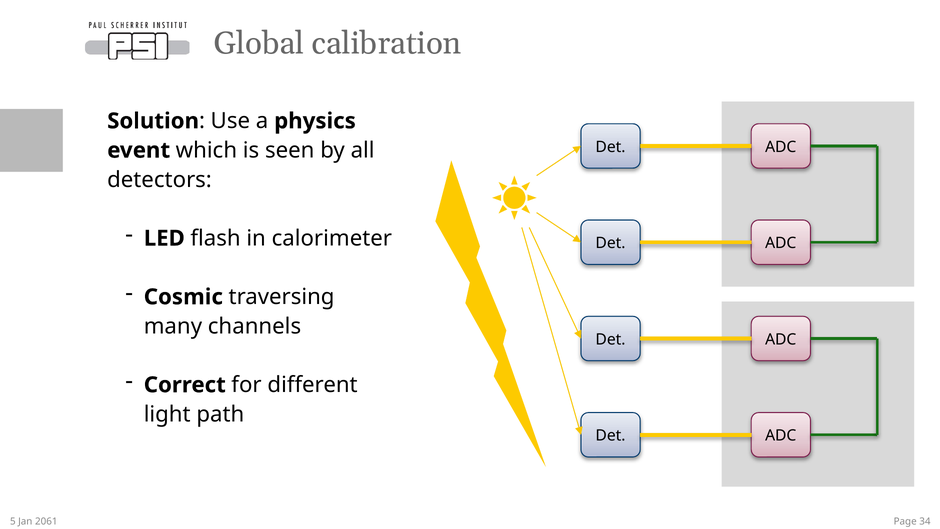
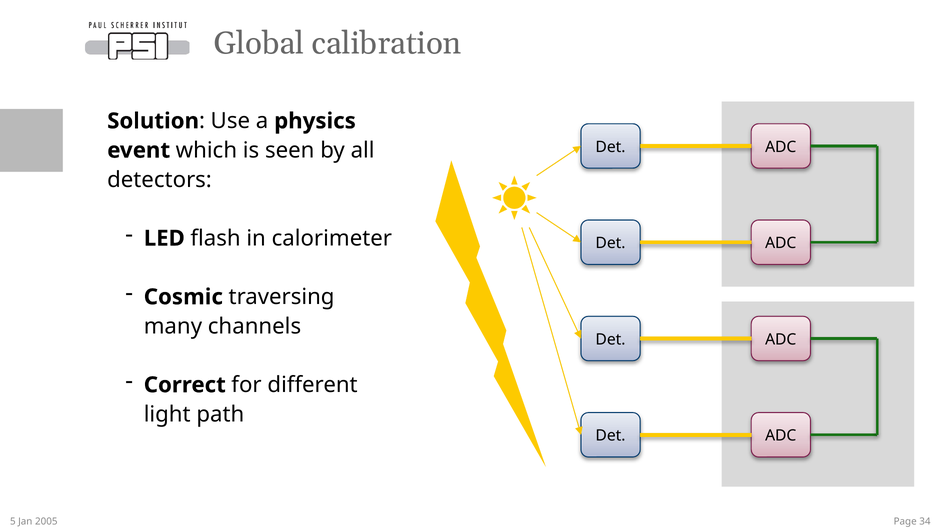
2061: 2061 -> 2005
